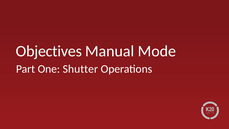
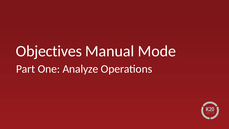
Shutter: Shutter -> Analyze
